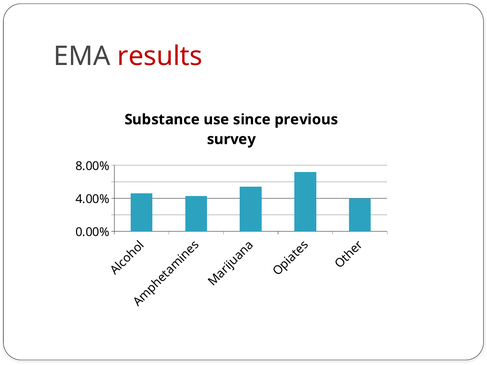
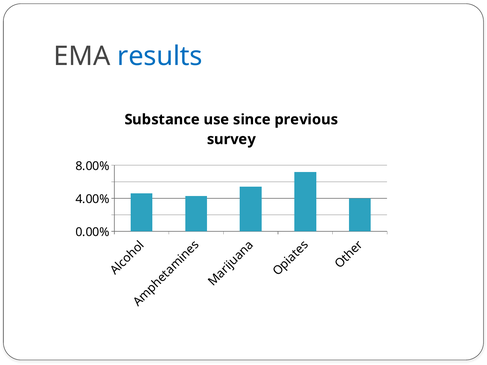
results colour: red -> blue
